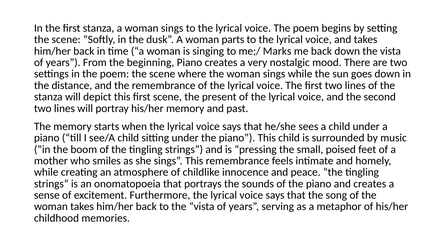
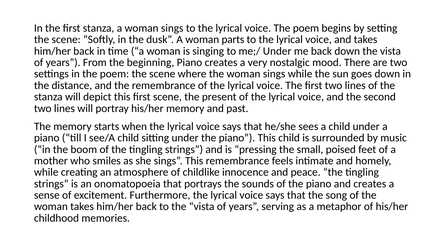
me;/ Marks: Marks -> Under
